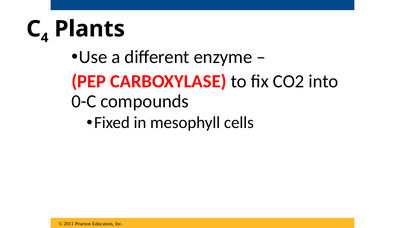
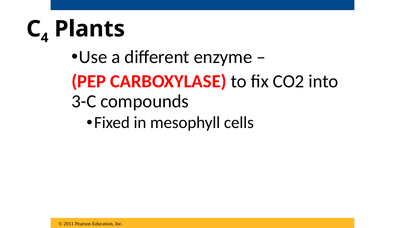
0-C: 0-C -> 3-C
